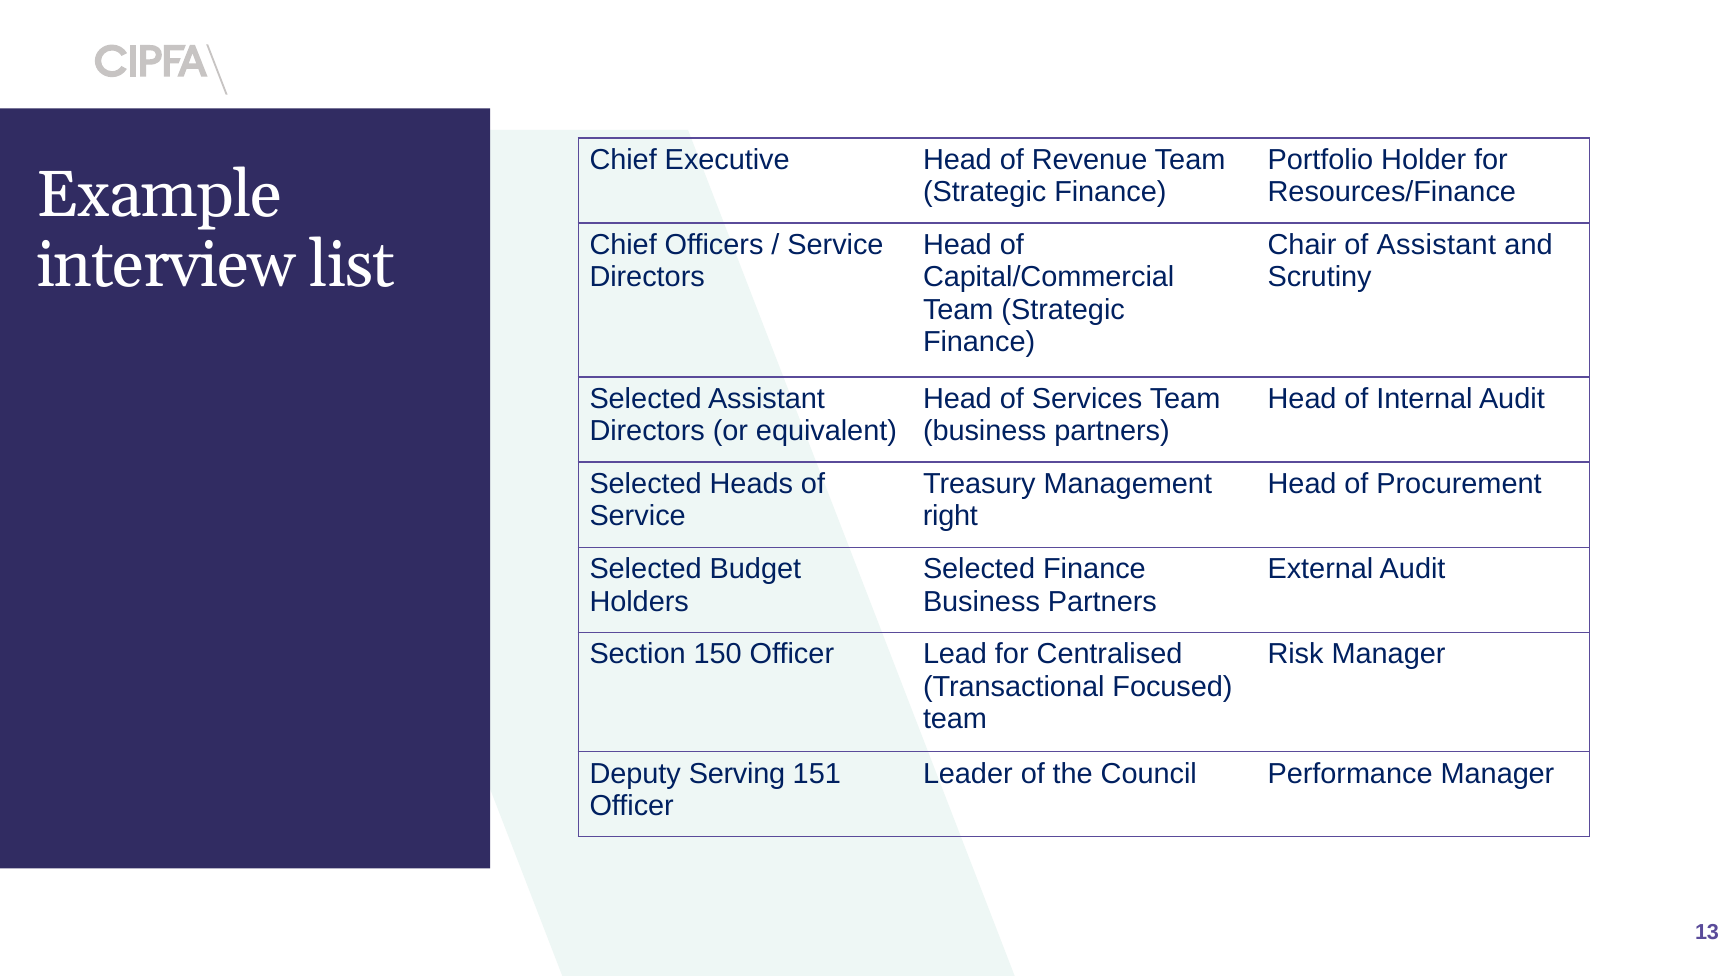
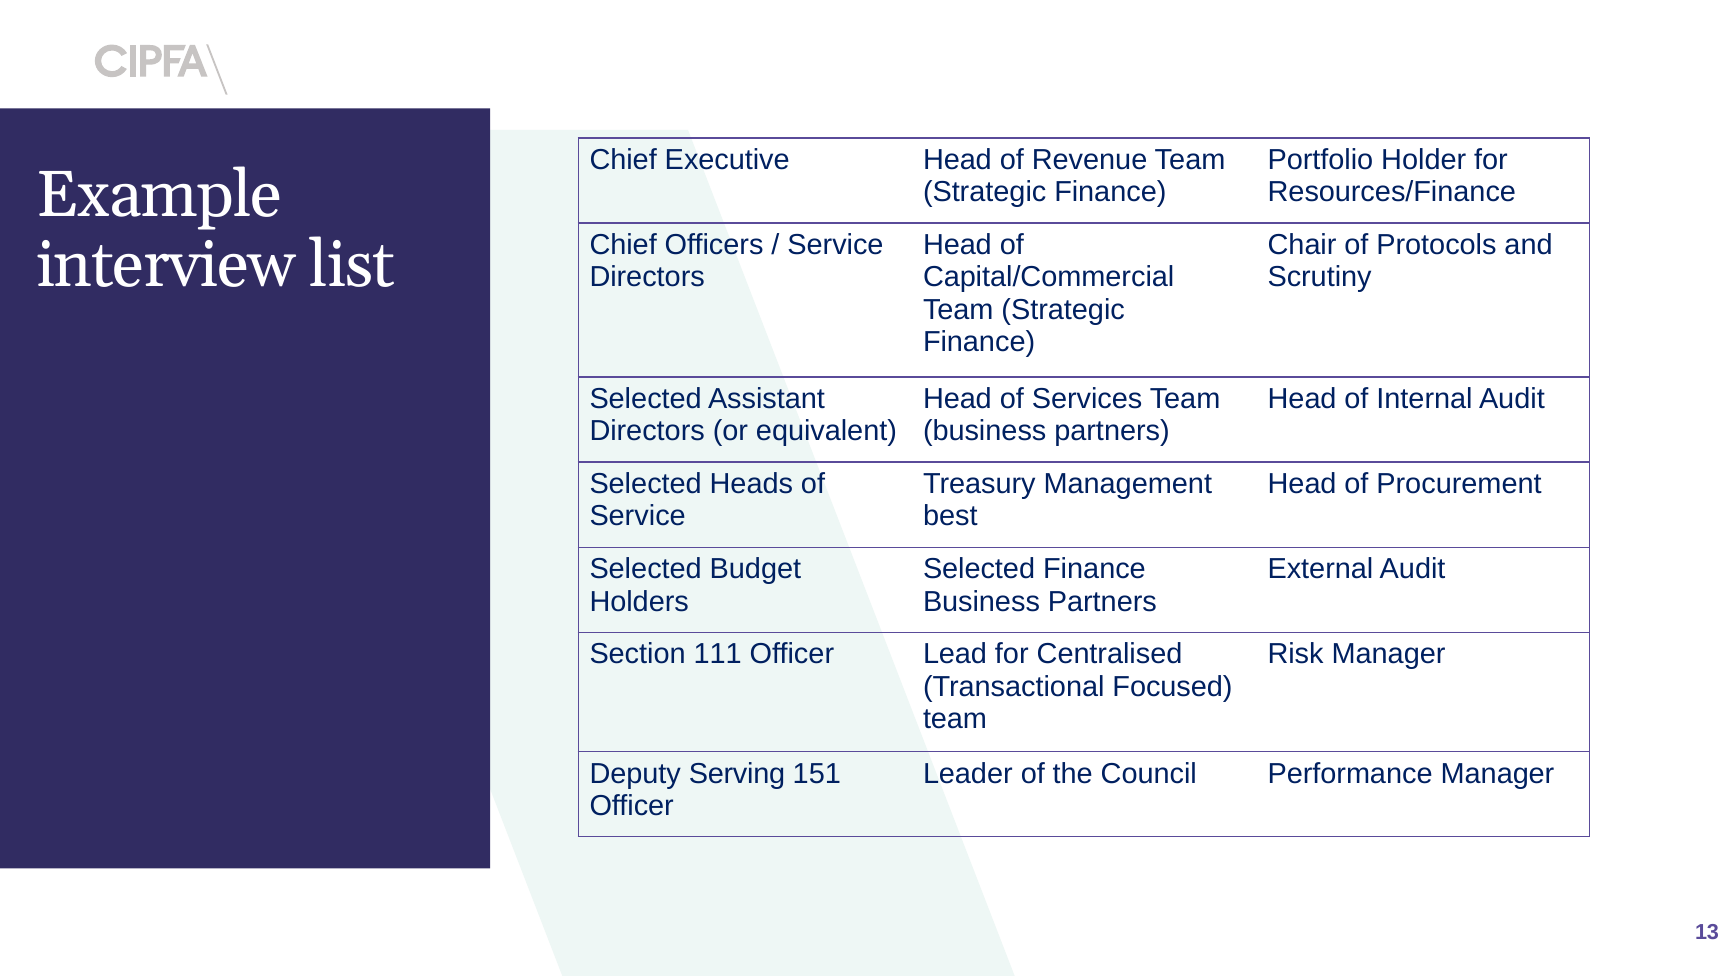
of Assistant: Assistant -> Protocols
right: right -> best
150: 150 -> 111
